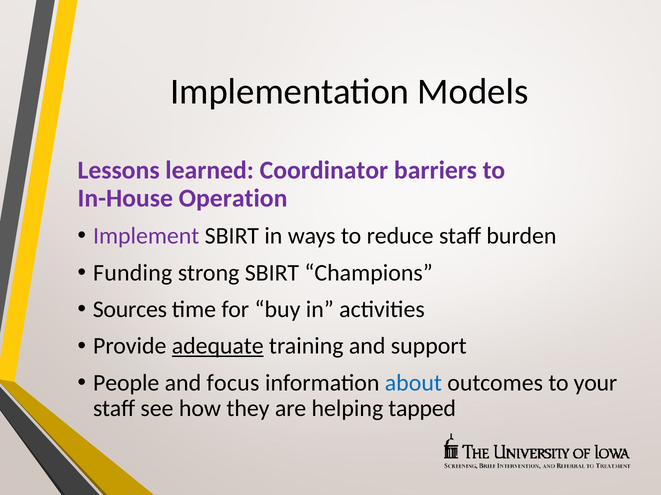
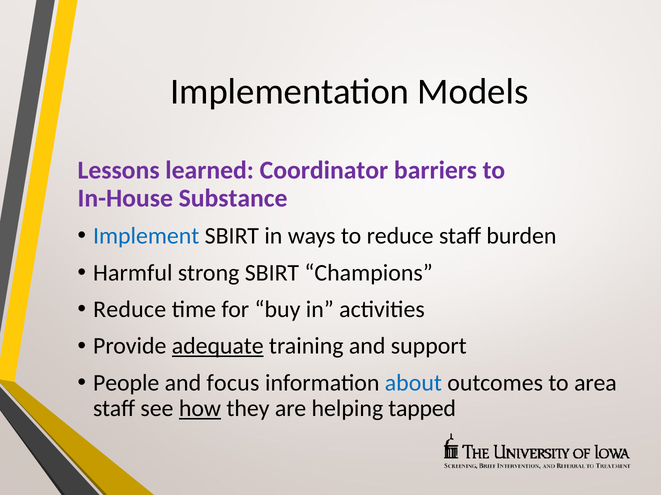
Operation: Operation -> Substance
Implement colour: purple -> blue
Funding: Funding -> Harmful
Sources at (130, 310): Sources -> Reduce
your: your -> area
how underline: none -> present
